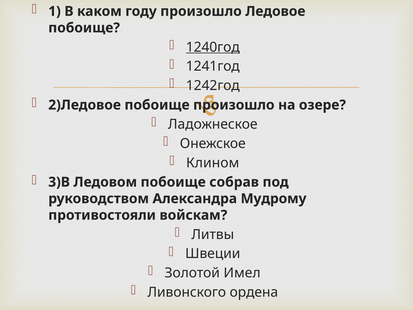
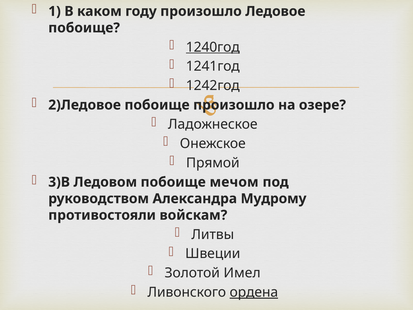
Клином: Клином -> Прямой
собрав: собрав -> мечом
ордена underline: none -> present
